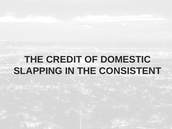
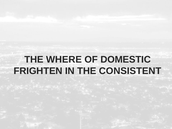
CREDIT: CREDIT -> WHERE
SLAPPING: SLAPPING -> FRIGHTEN
